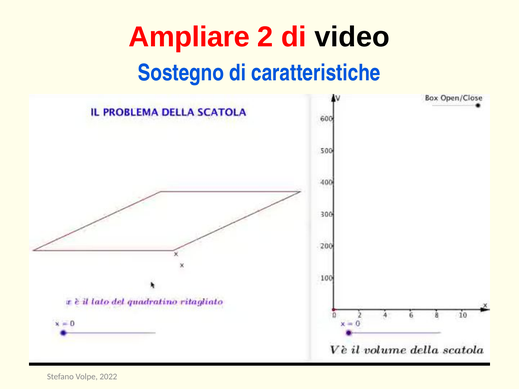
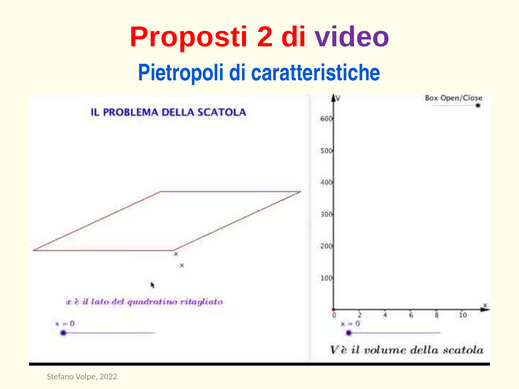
Ampliare: Ampliare -> Proposti
video colour: black -> purple
Sostegno: Sostegno -> Pietropoli
